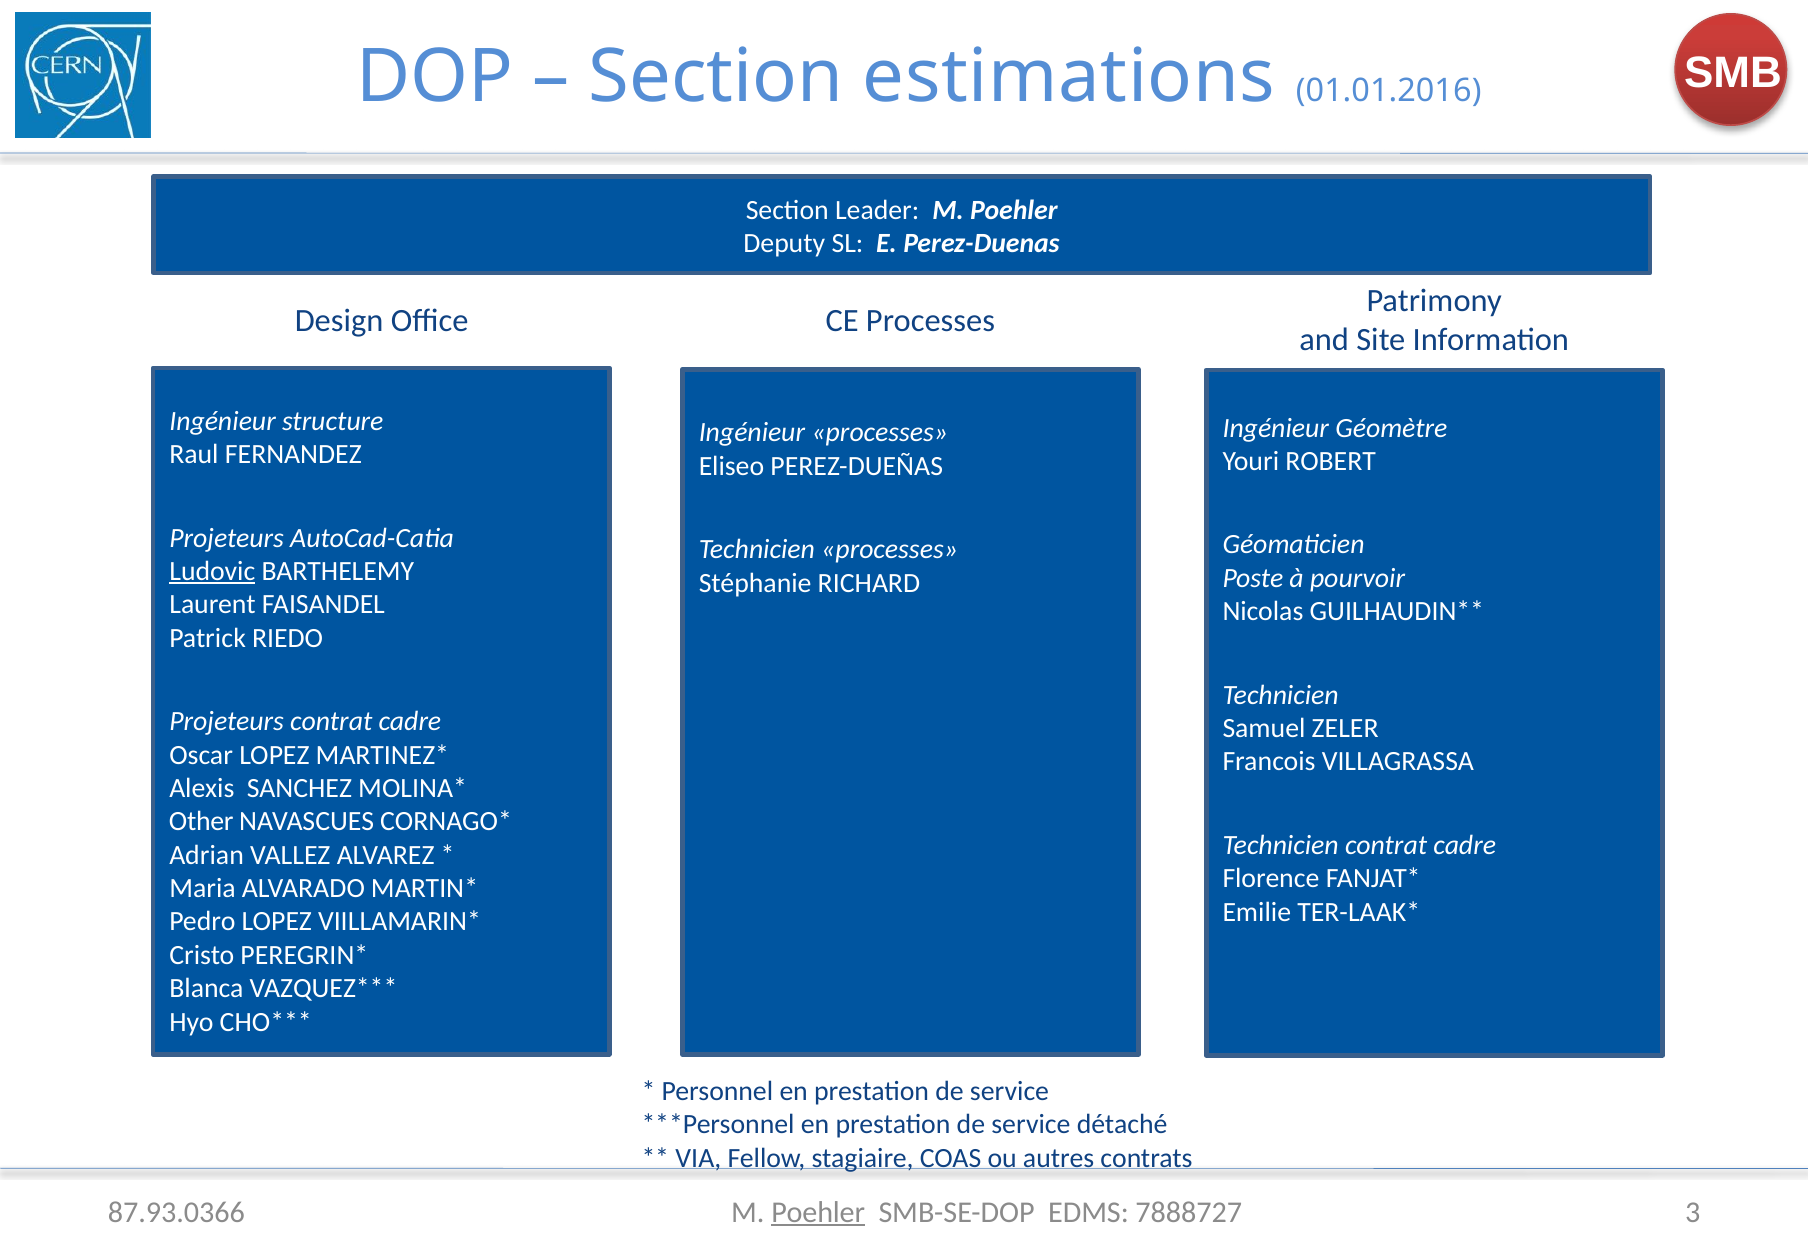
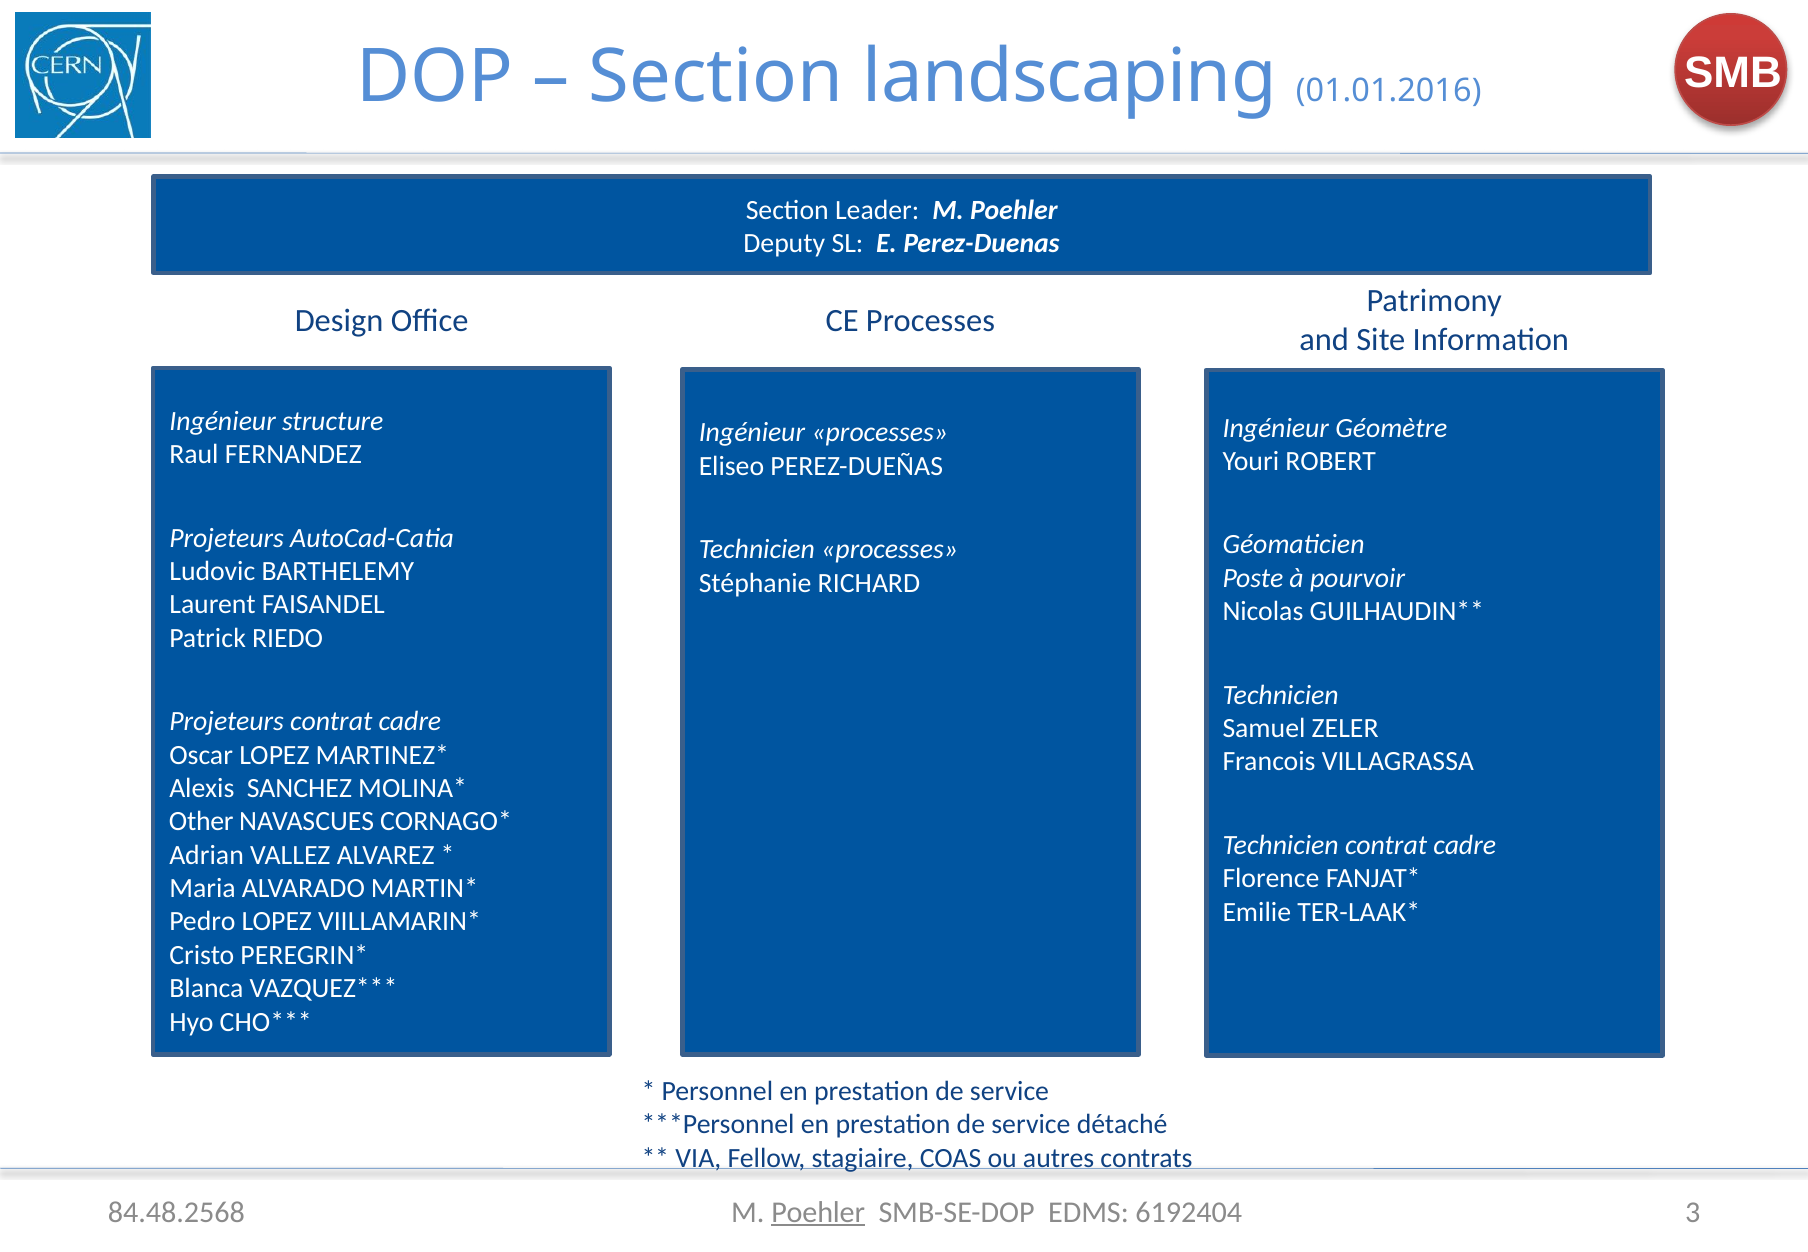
estimations: estimations -> landscaping
Ludovic underline: present -> none
87.93.0366: 87.93.0366 -> 84.48.2568
7888727: 7888727 -> 6192404
